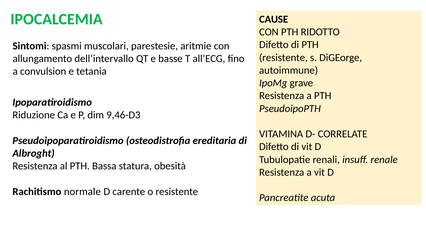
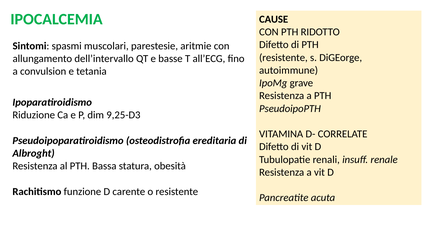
9,46-D3: 9,46-D3 -> 9,25-D3
normale: normale -> funzione
